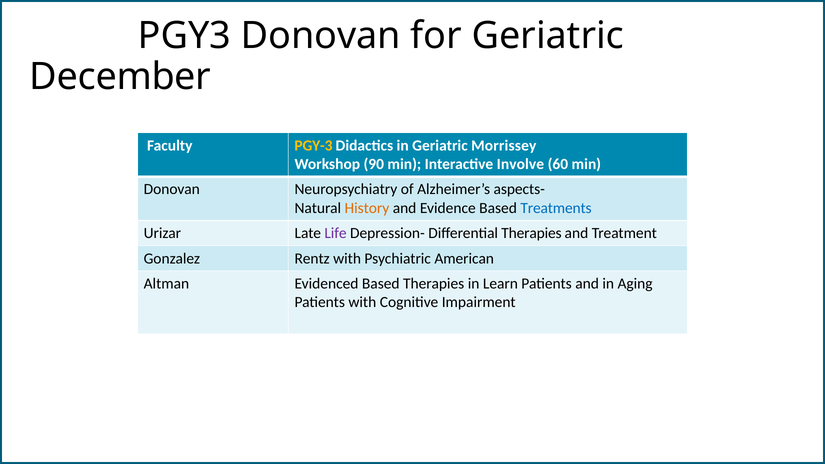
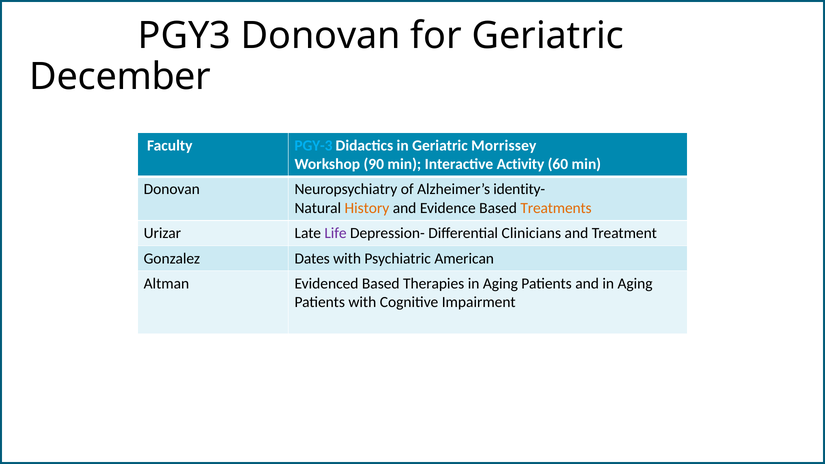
PGY-3 colour: yellow -> light blue
Involve: Involve -> Activity
aspects-: aspects- -> identity-
Treatments colour: blue -> orange
Differential Therapies: Therapies -> Clinicians
Rentz: Rentz -> Dates
Therapies in Learn: Learn -> Aging
